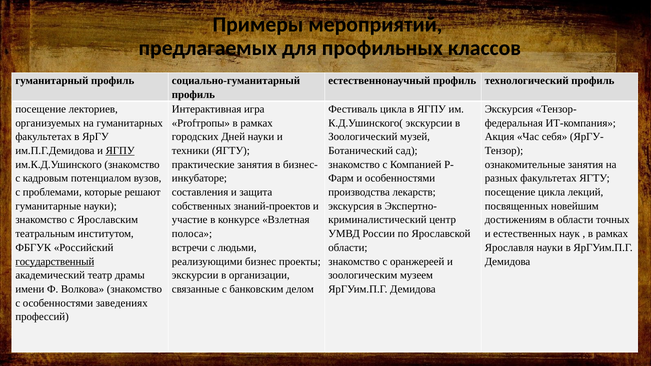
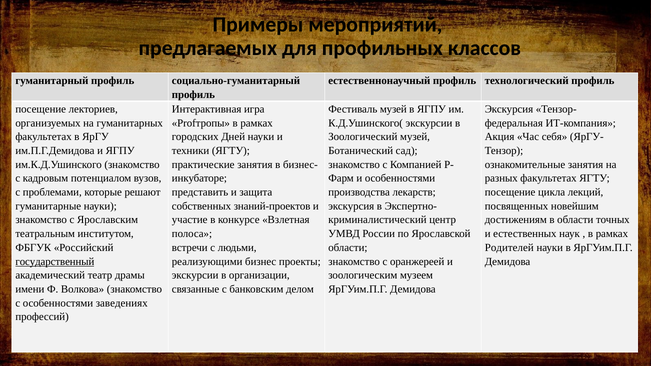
Фестиваль цикла: цикла -> музей
ЯГПУ at (120, 151) underline: present -> none
составления: составления -> представить
Ярославля: Ярославля -> Родителей
